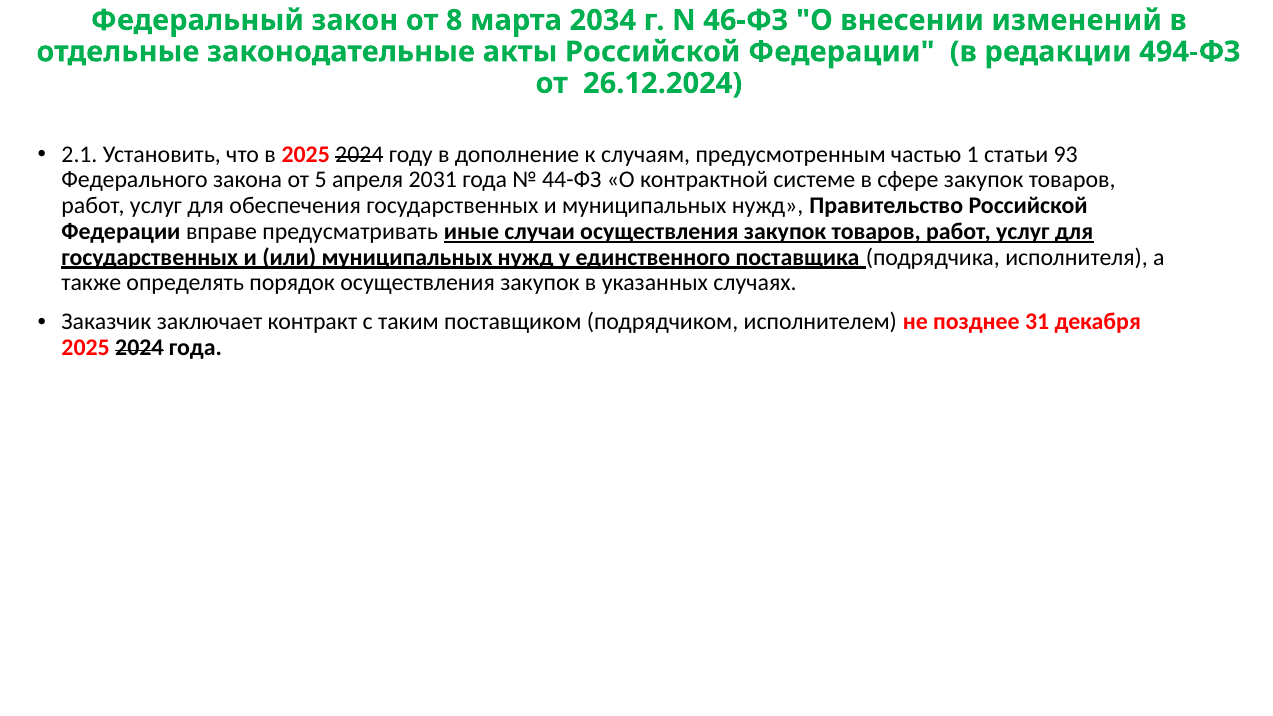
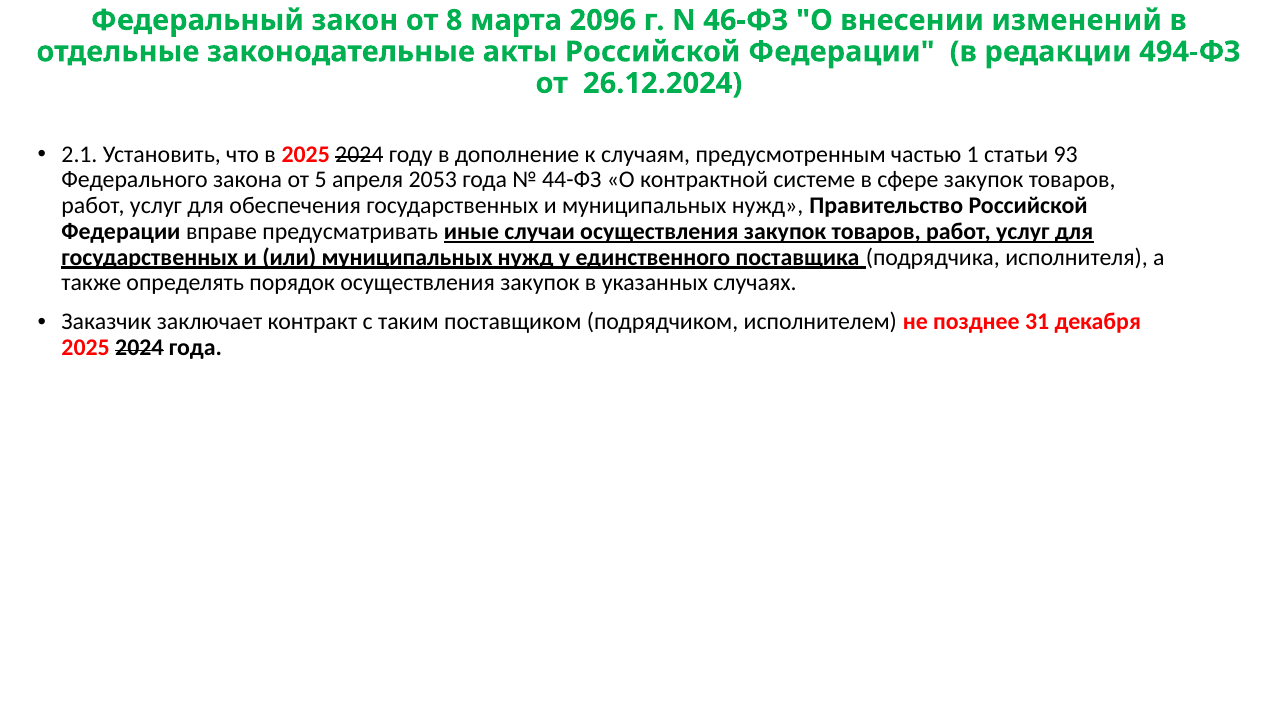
2034: 2034 -> 2096
2031: 2031 -> 2053
